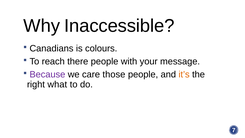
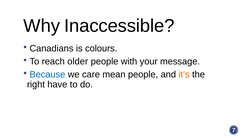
there: there -> older
Because colour: purple -> blue
those: those -> mean
what: what -> have
